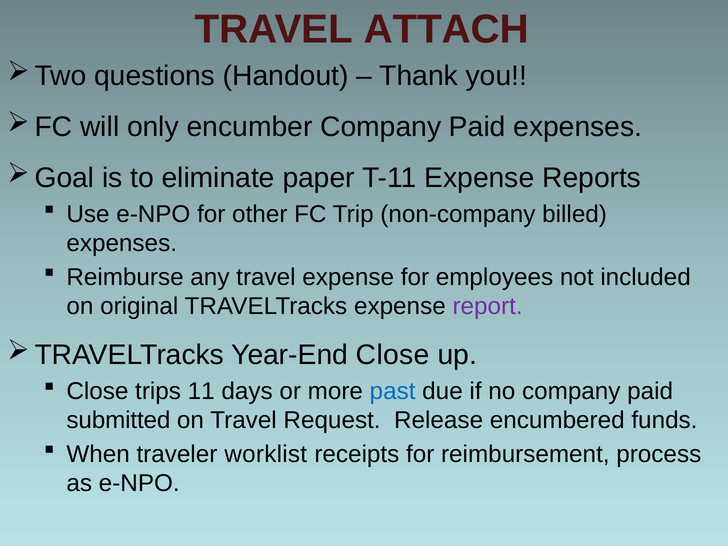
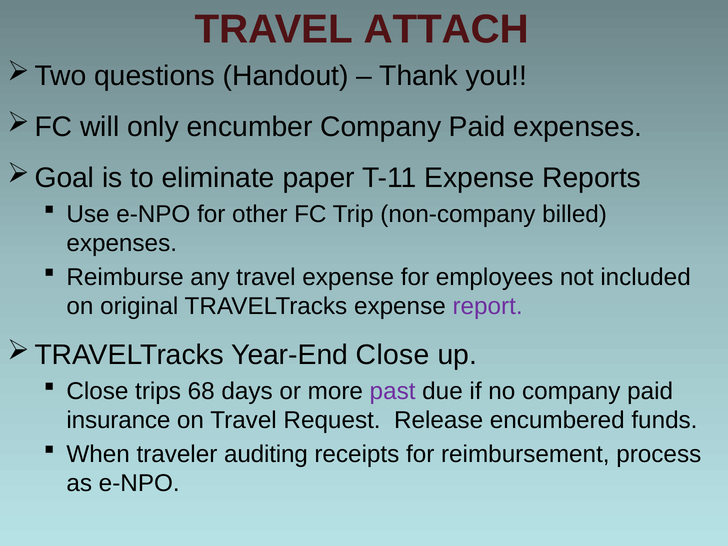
11: 11 -> 68
past colour: blue -> purple
submitted: submitted -> insurance
worklist: worklist -> auditing
